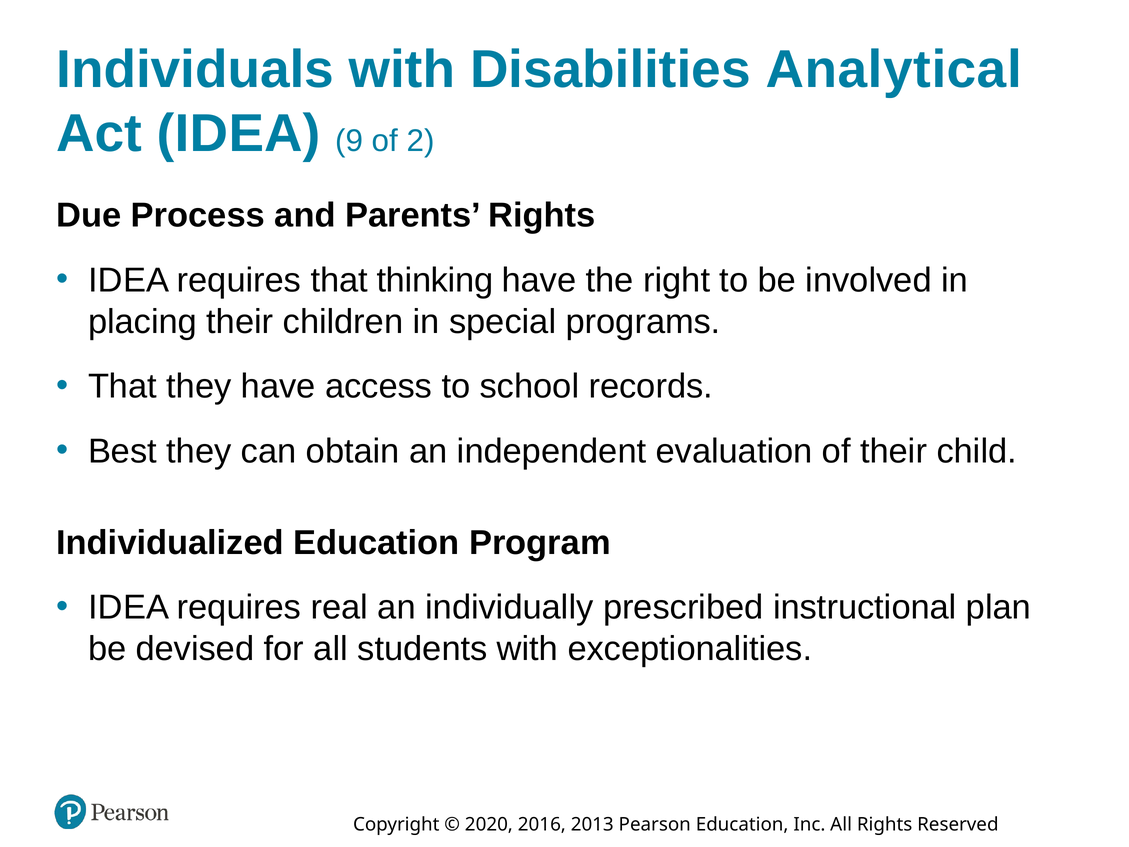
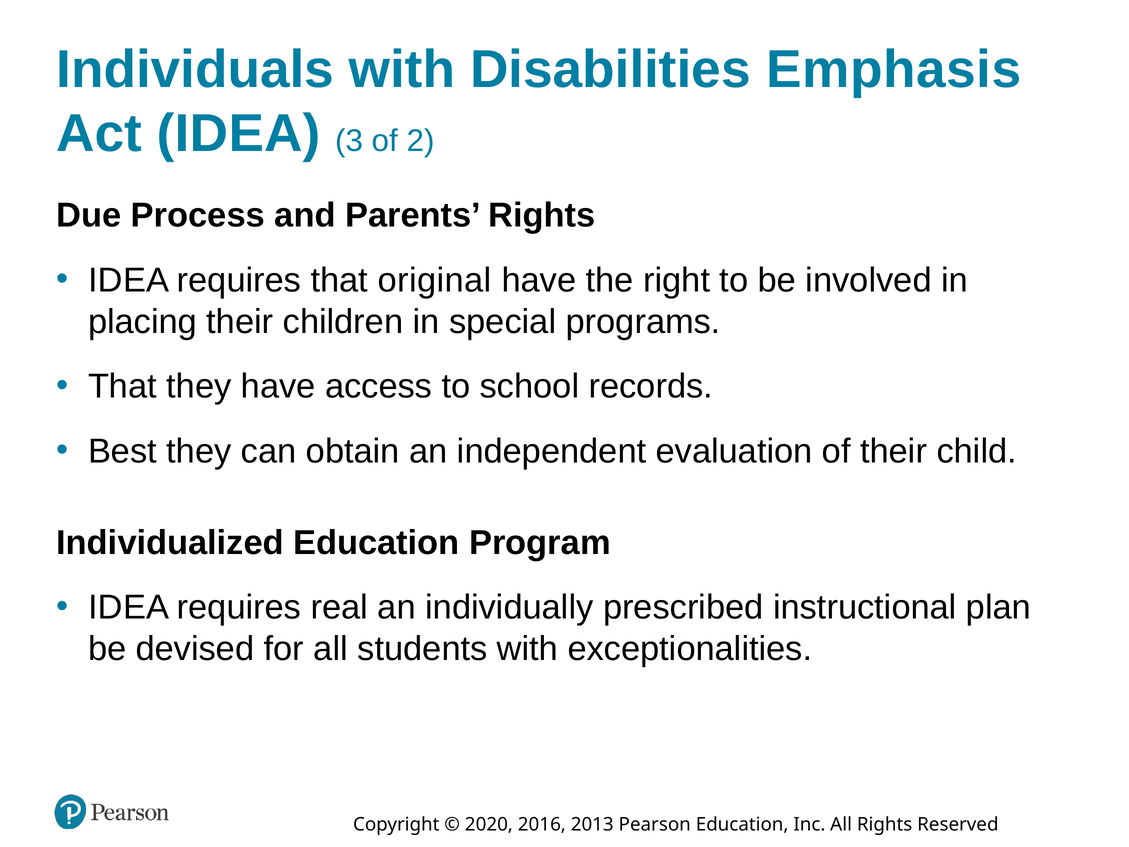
Analytical: Analytical -> Emphasis
9: 9 -> 3
thinking: thinking -> original
